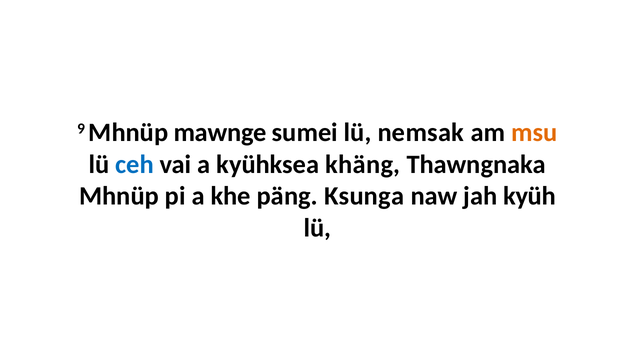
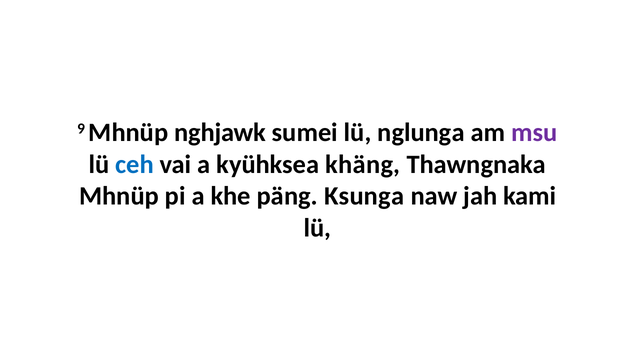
mawnge: mawnge -> nghjawk
nemsak: nemsak -> nglunga
msu colour: orange -> purple
kyüh: kyüh -> kami
